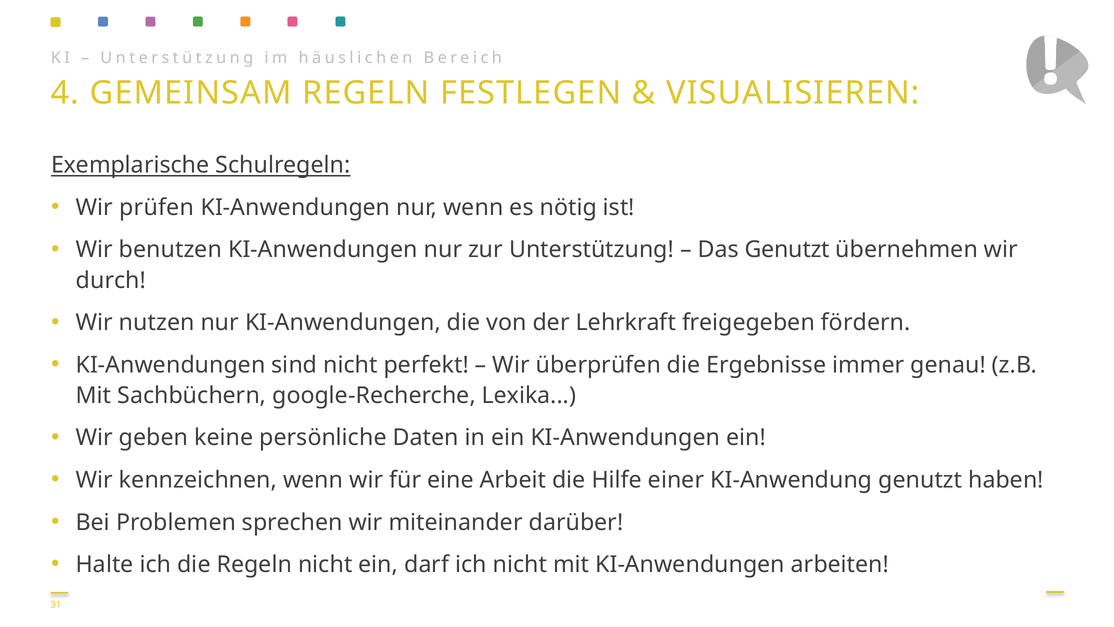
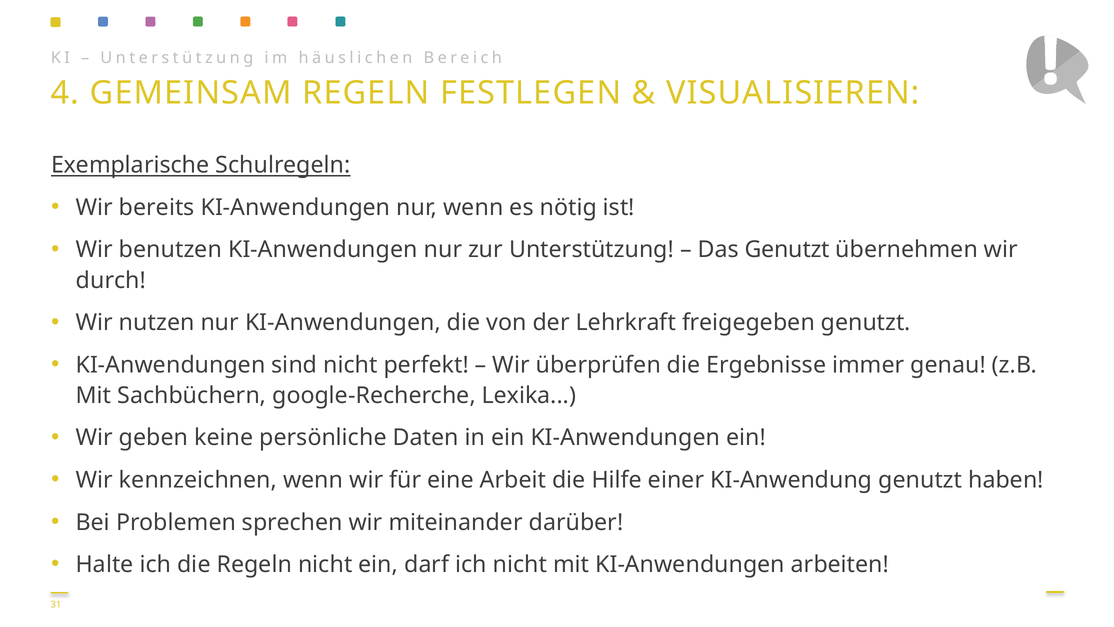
prüfen: prüfen -> bereits
freigegeben fördern: fördern -> genutzt
